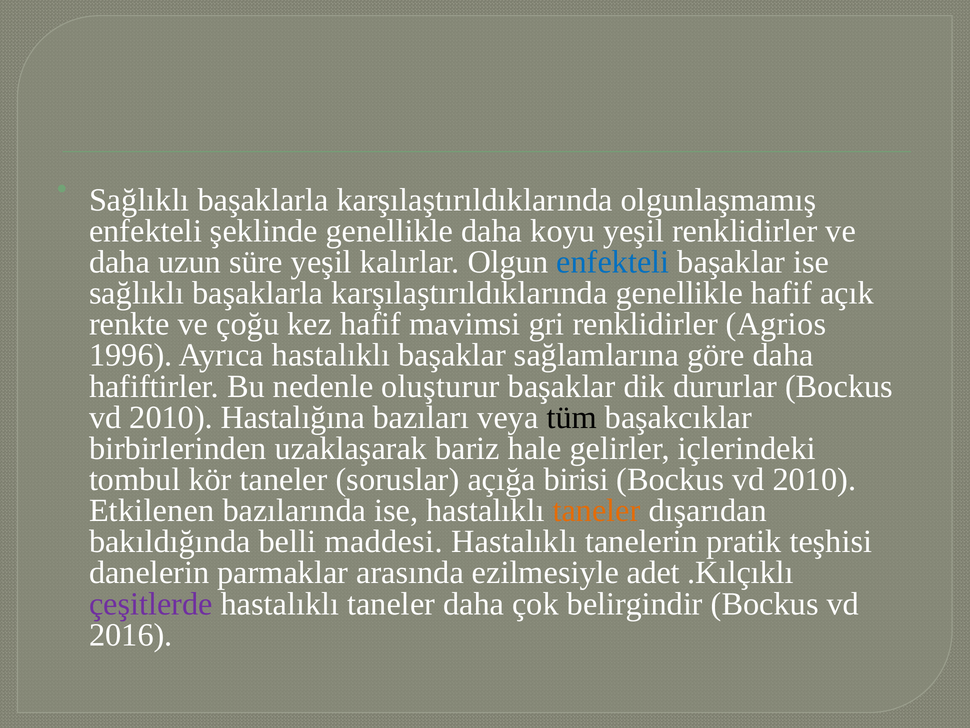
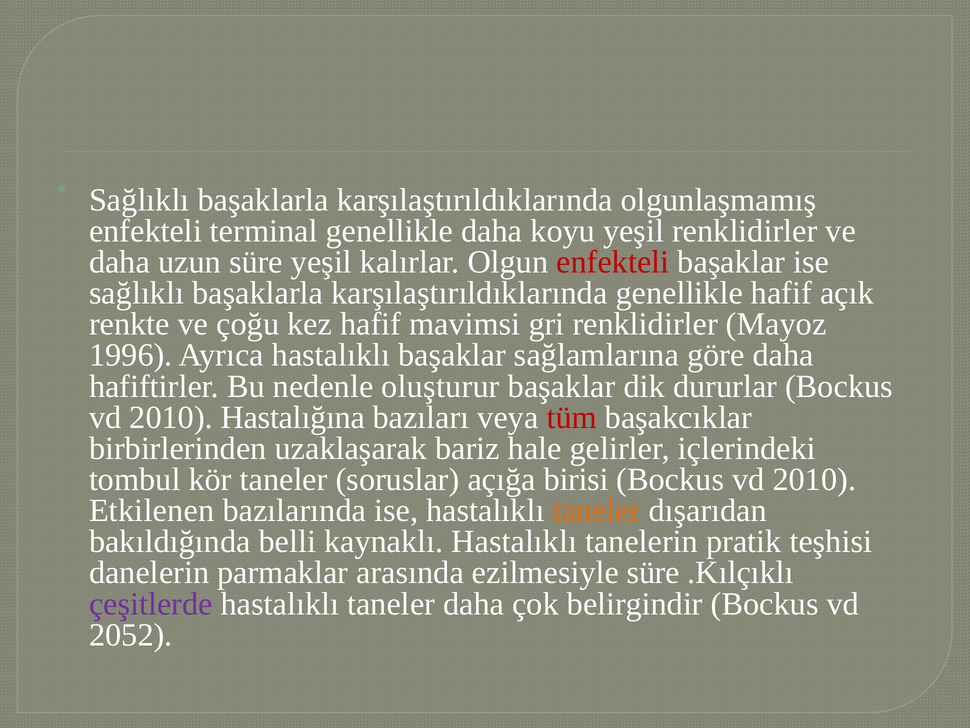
şeklinde: şeklinde -> terminal
enfekteli at (613, 262) colour: blue -> red
Agrios: Agrios -> Mayoz
tüm colour: black -> red
maddesi: maddesi -> kaynaklı
ezilmesiyle adet: adet -> süre
2016: 2016 -> 2052
